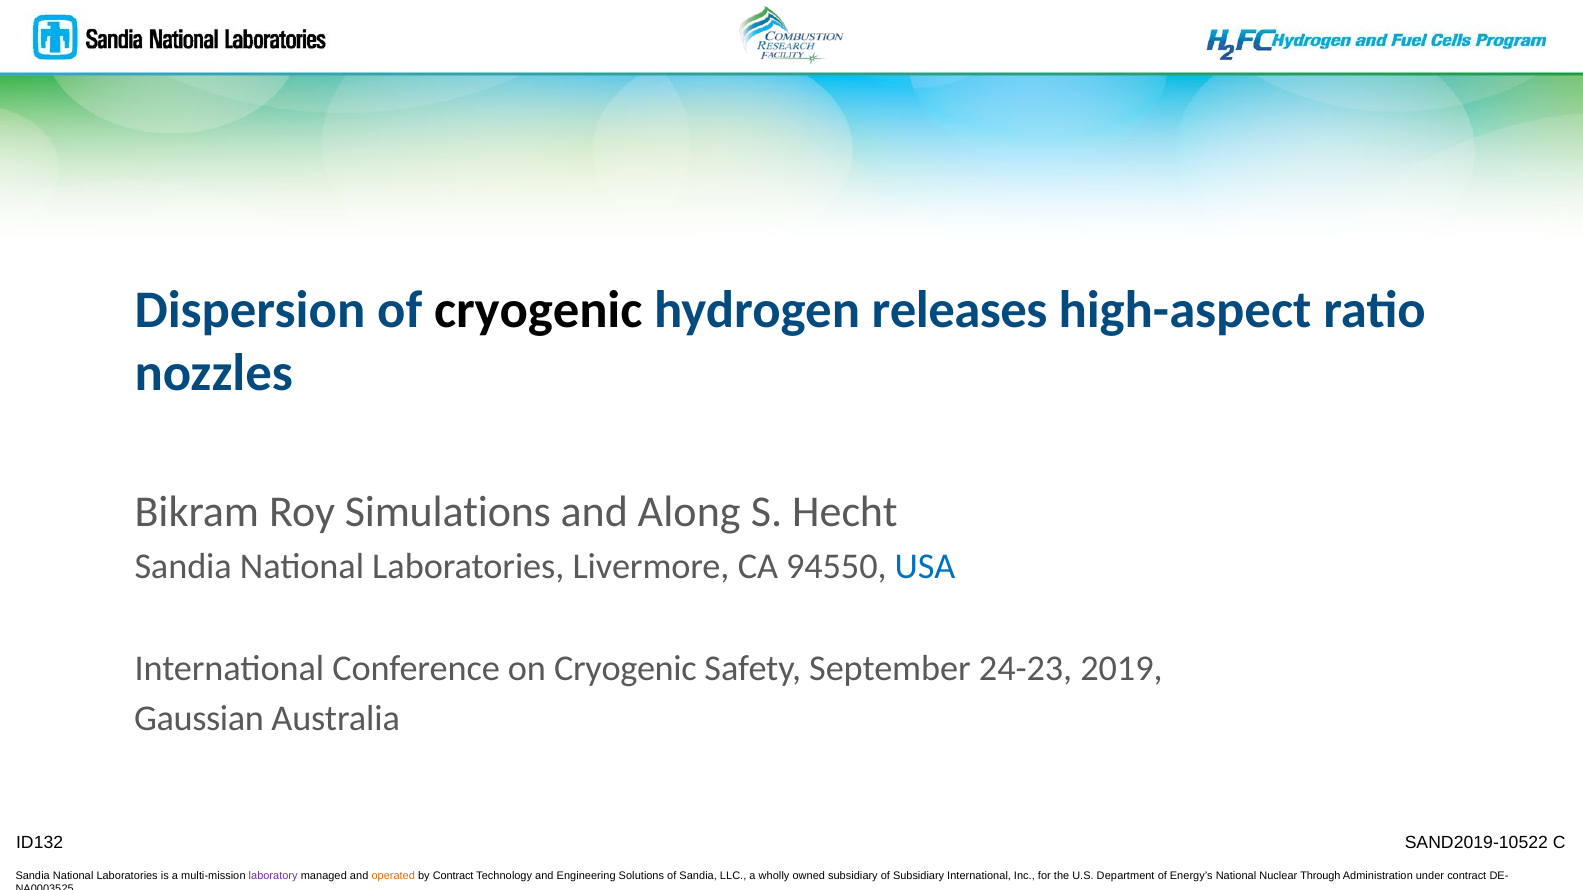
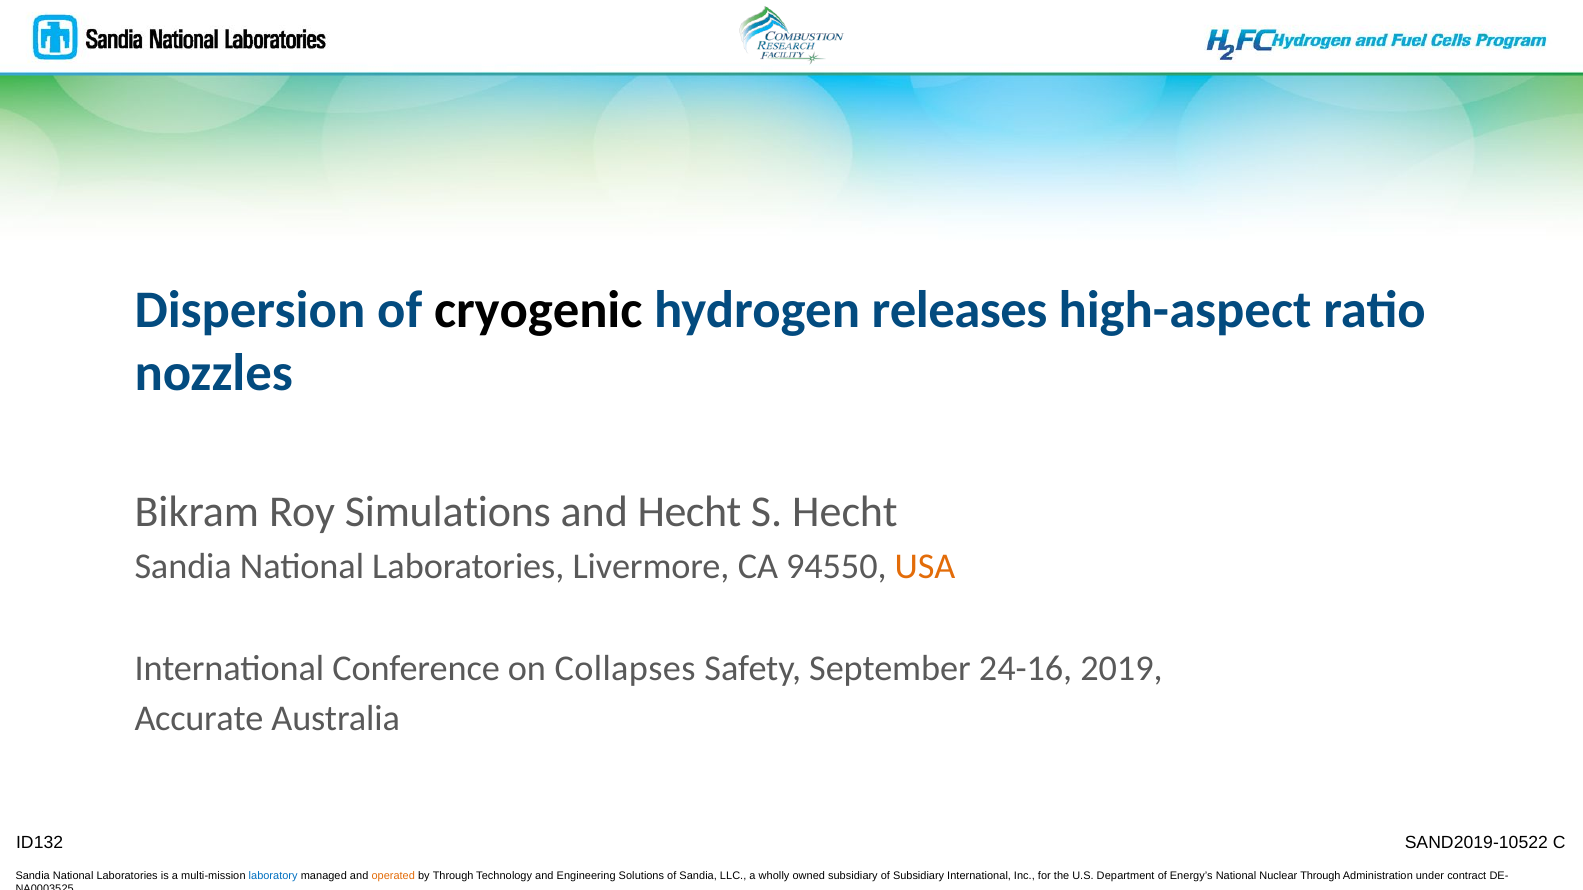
and Along: Along -> Hecht
USA colour: blue -> orange
on Cryogenic: Cryogenic -> Collapses
24-23: 24-23 -> 24-16
Gaussian: Gaussian -> Accurate
laboratory colour: purple -> blue
by Contract: Contract -> Through
